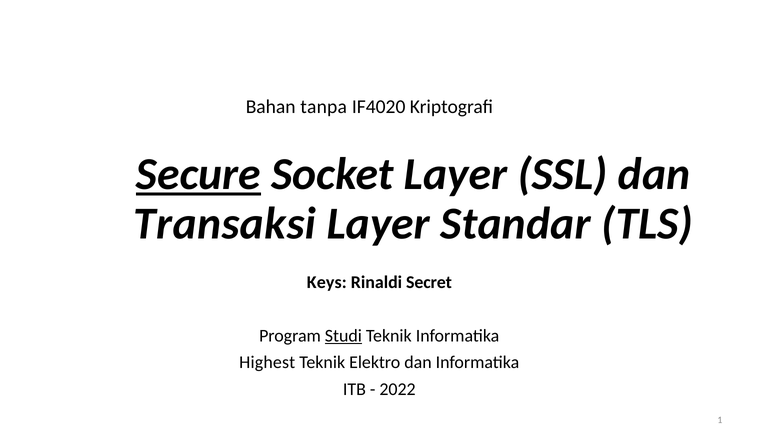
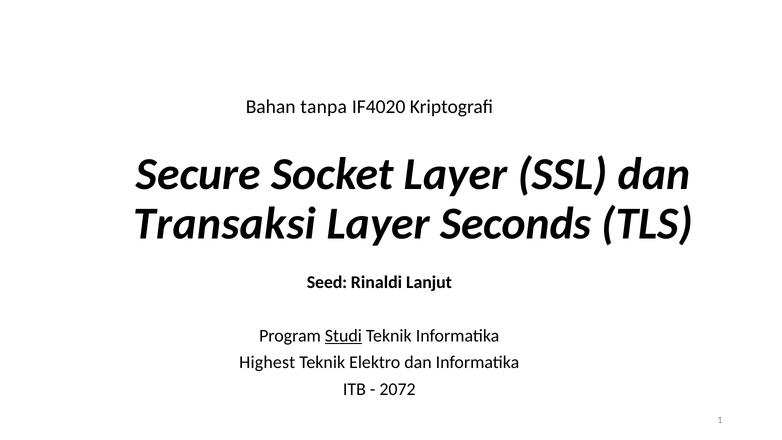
Secure underline: present -> none
Standar: Standar -> Seconds
Keys: Keys -> Seed
Secret: Secret -> Lanjut
2022: 2022 -> 2072
